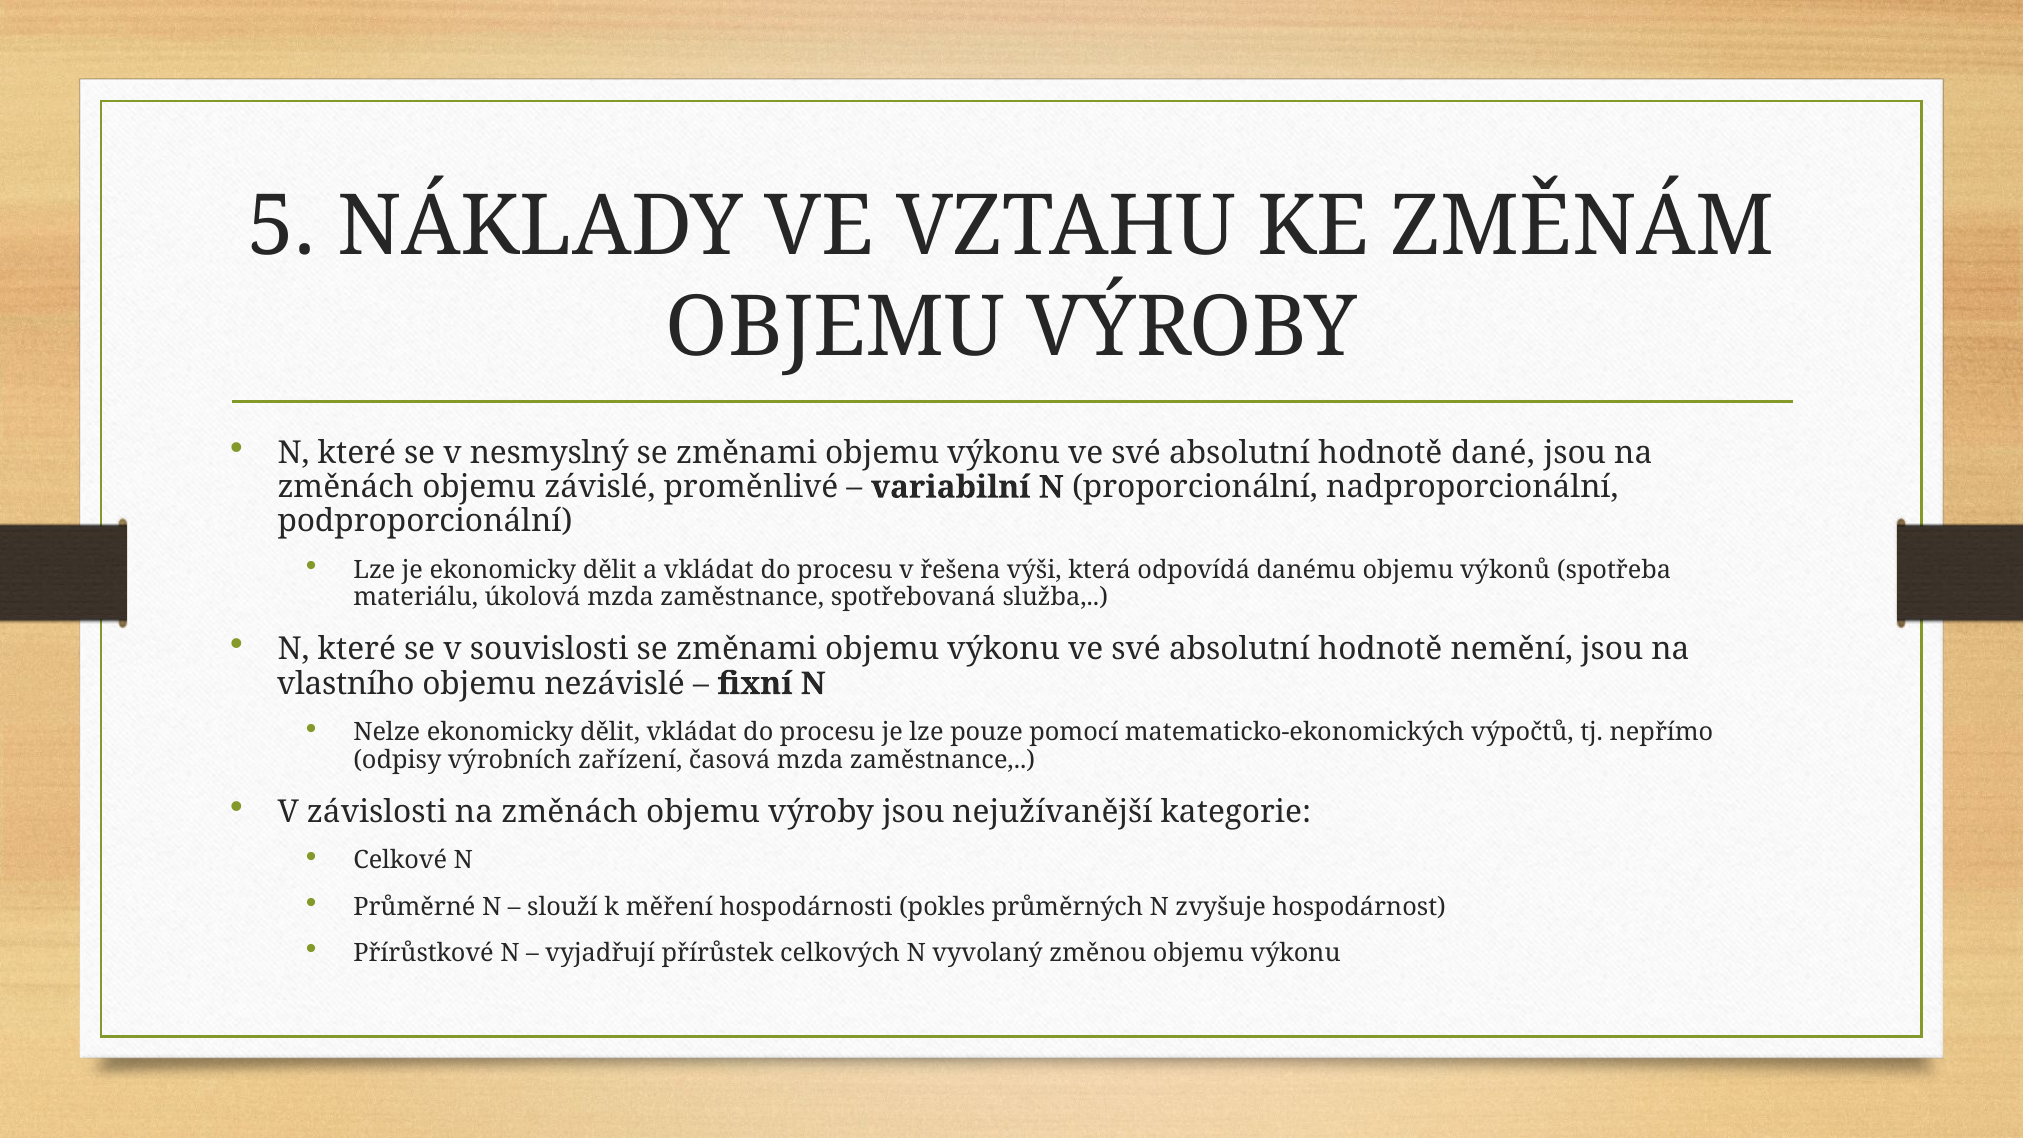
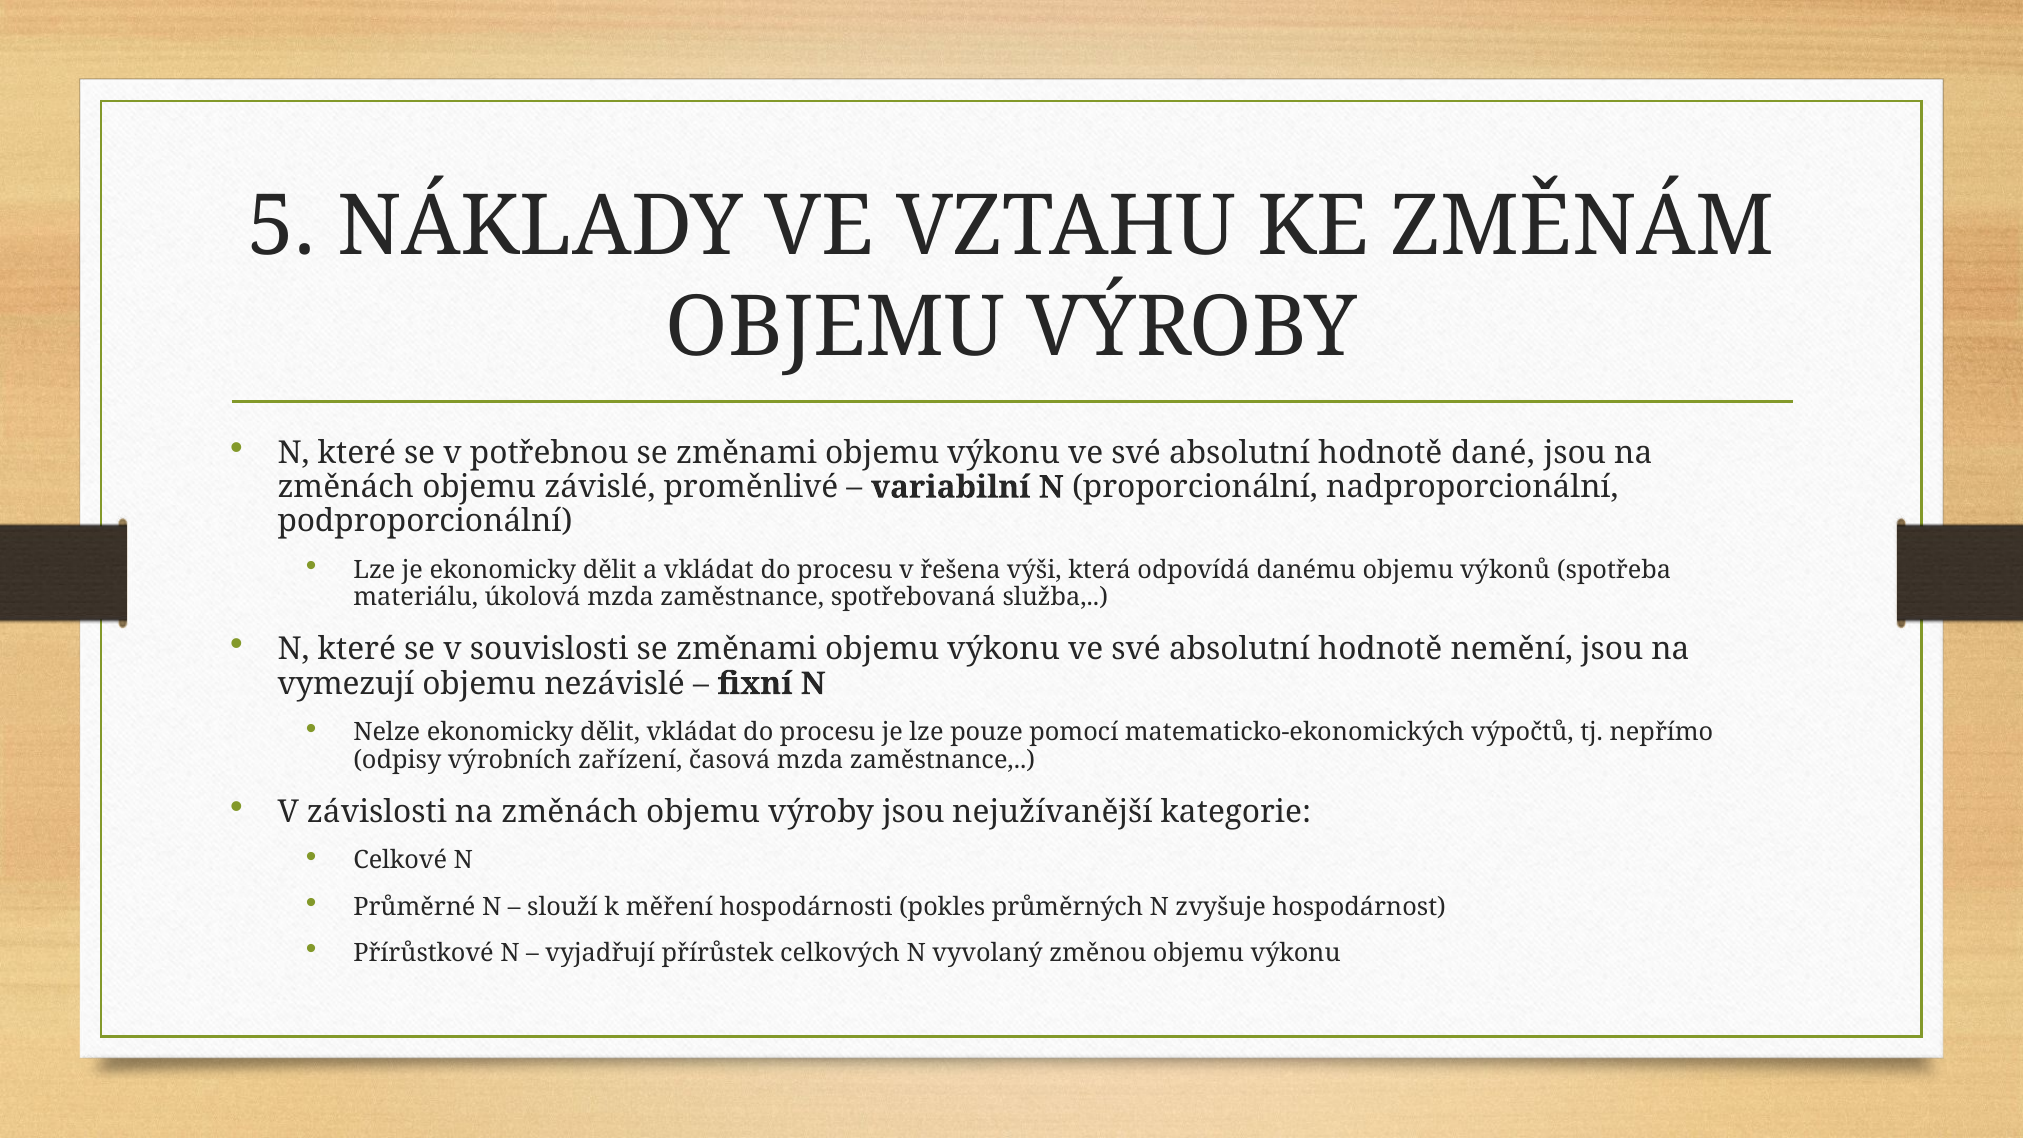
nesmyslný: nesmyslný -> potřebnou
vlastního: vlastního -> vymezují
